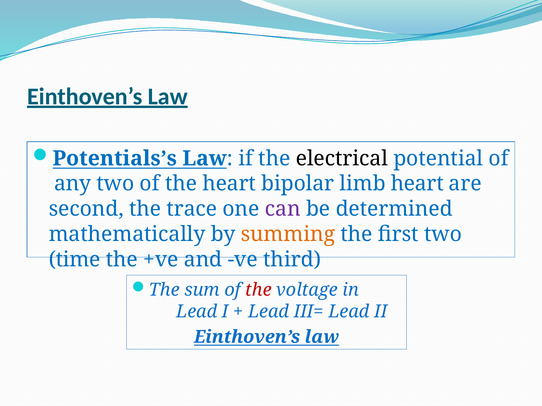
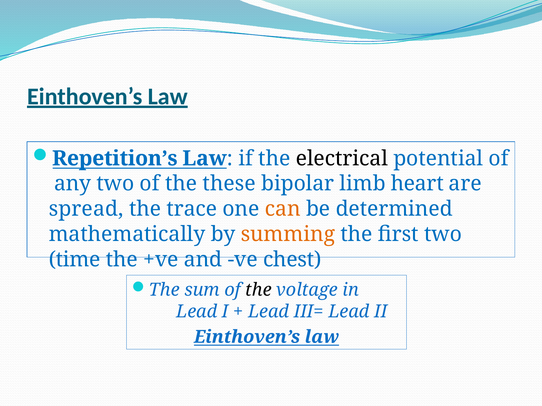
Potentials’s: Potentials’s -> Repetition’s
the heart: heart -> these
second: second -> spread
can colour: purple -> orange
third: third -> chest
the at (258, 290) colour: red -> black
